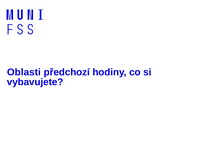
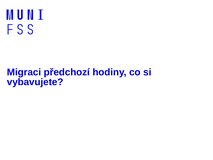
Oblasti: Oblasti -> Migraci
